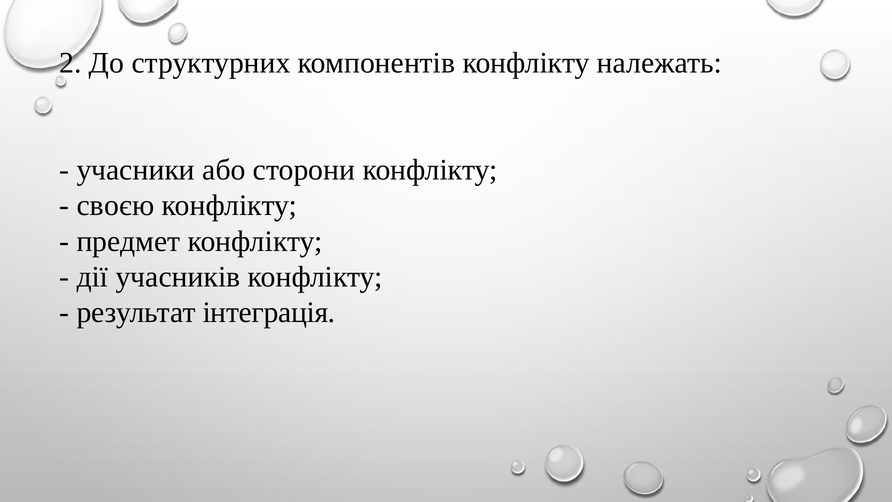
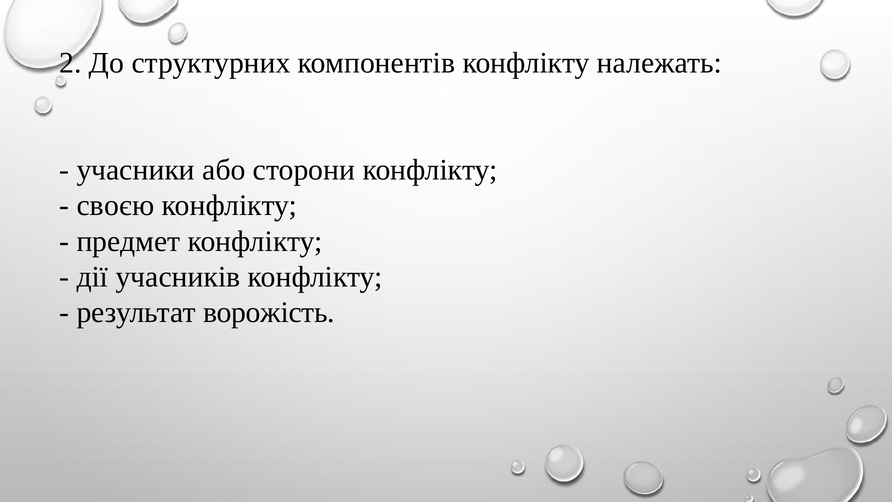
інтеграція: інтеграція -> ворожість
